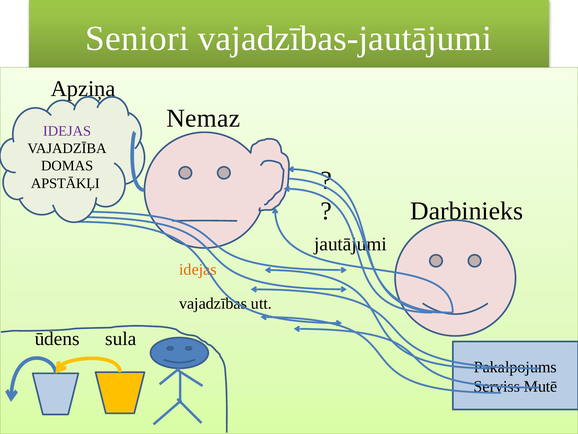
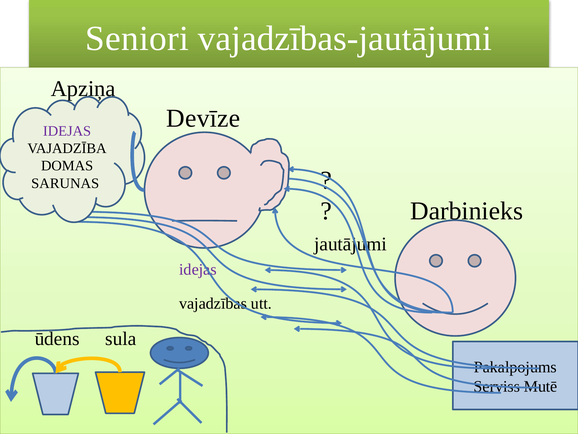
Nemaz: Nemaz -> Devīze
APSTĀKĻI: APSTĀKĻI -> SARUNAS
idejas at (198, 269) colour: orange -> purple
